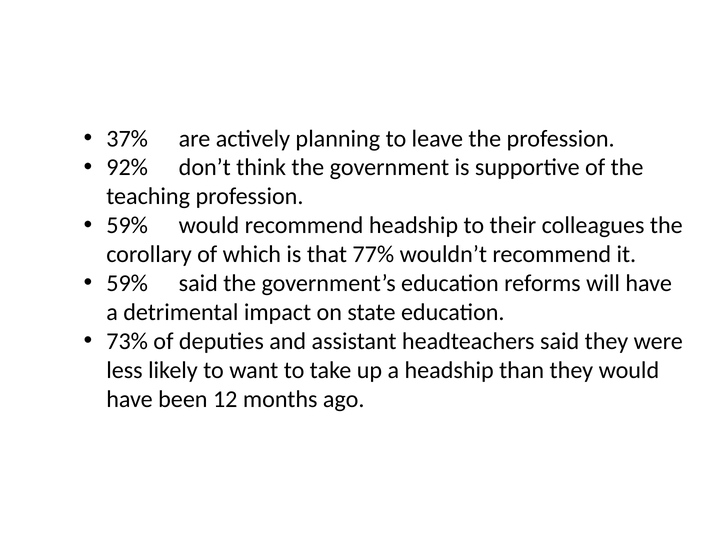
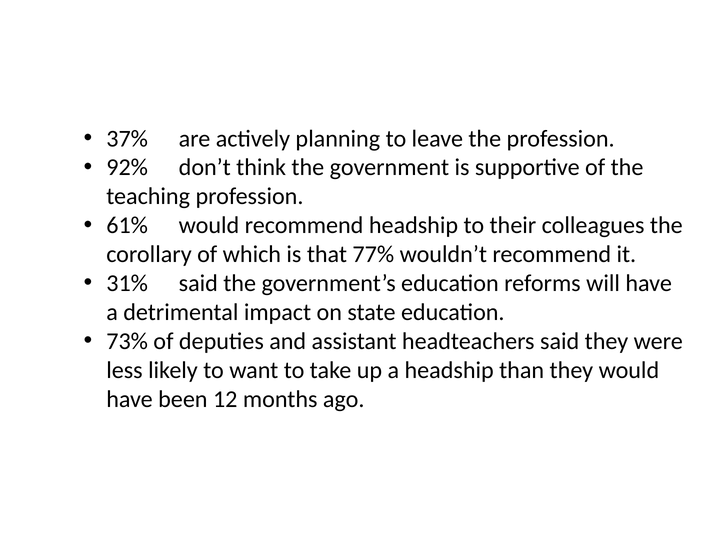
59% at (127, 225): 59% -> 61%
59% at (127, 283): 59% -> 31%
